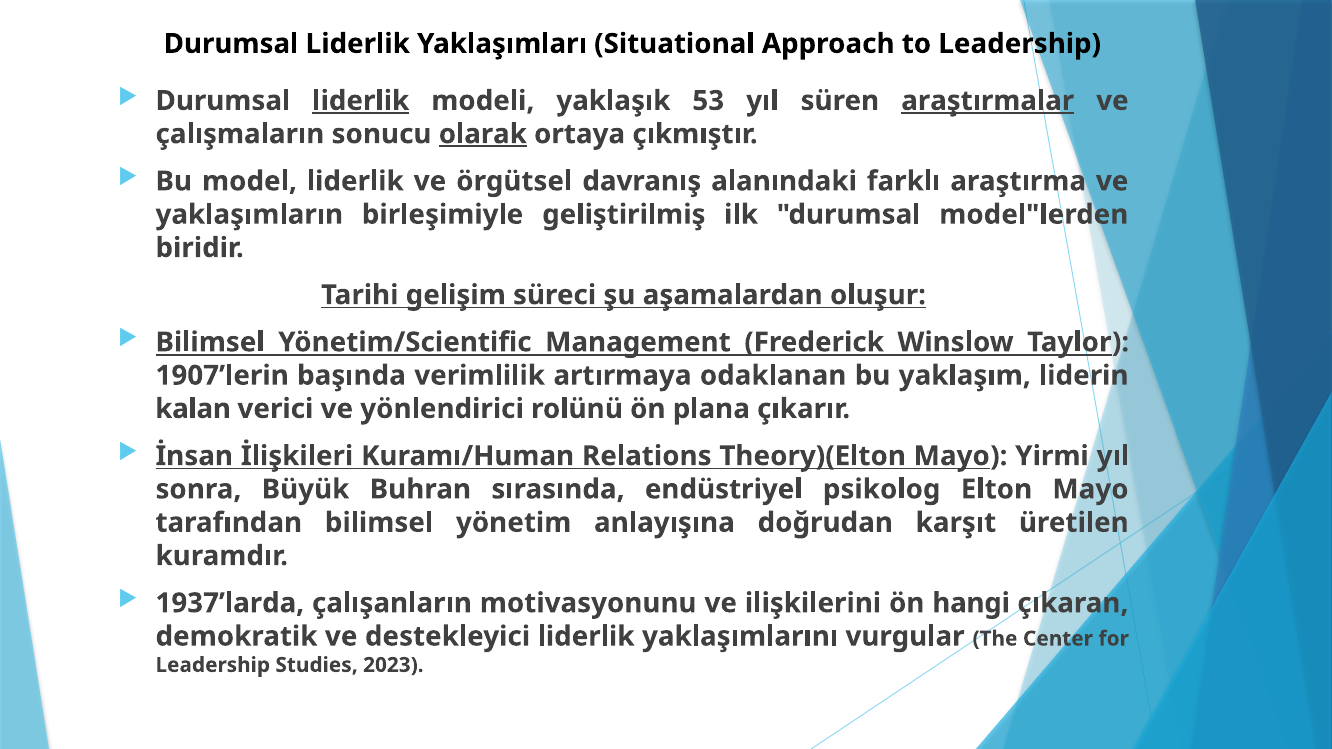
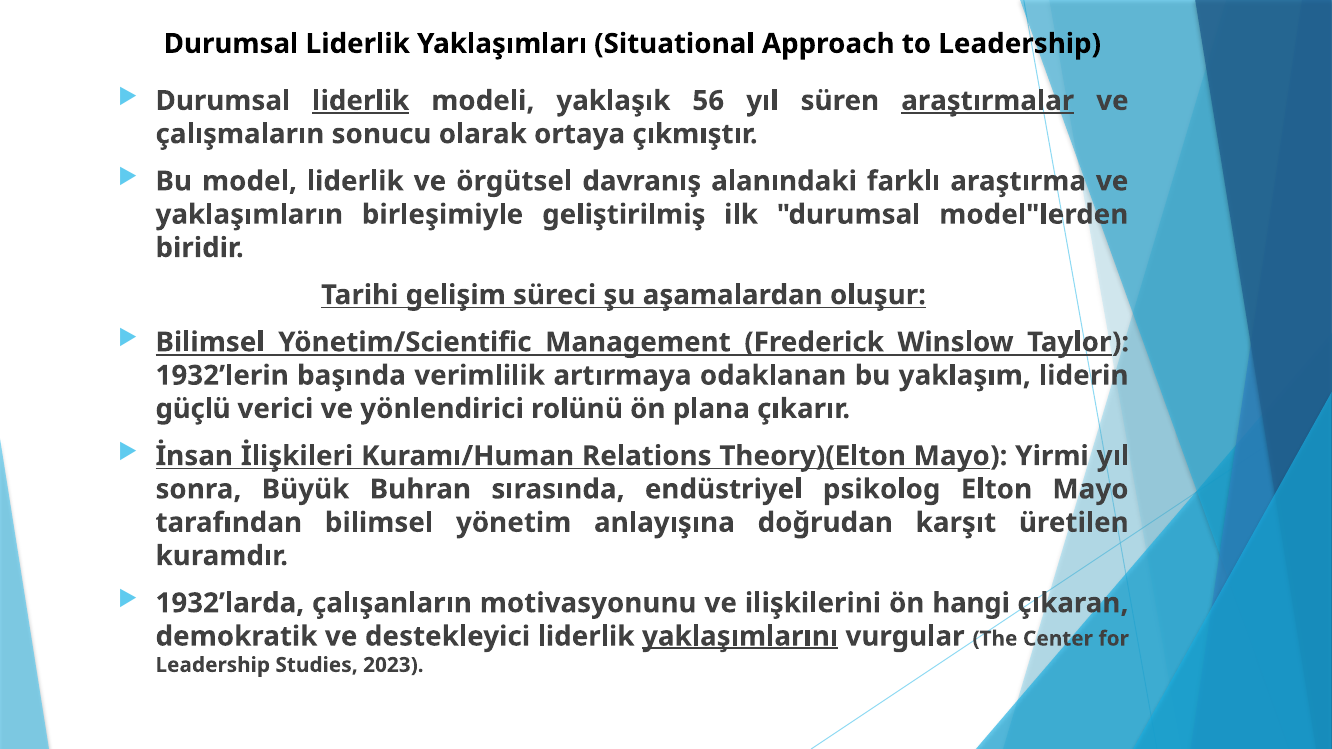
53: 53 -> 56
olarak underline: present -> none
1907’lerin: 1907’lerin -> 1932’lerin
kalan: kalan -> güçlü
1937’larda: 1937’larda -> 1932’larda
yaklaşımlarını underline: none -> present
